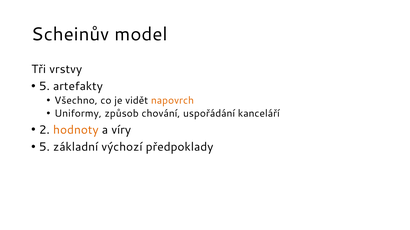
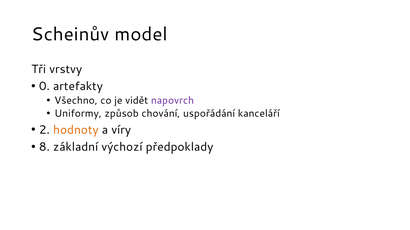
5 at (44, 87): 5 -> 0
napovrch colour: orange -> purple
5 at (44, 147): 5 -> 8
